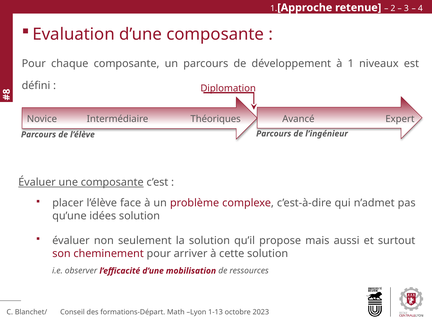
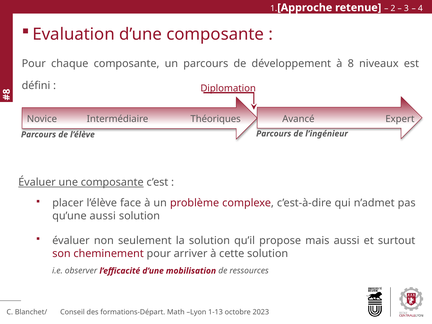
à 1: 1 -> 8
qu’une idées: idées -> aussi
